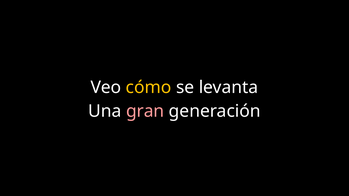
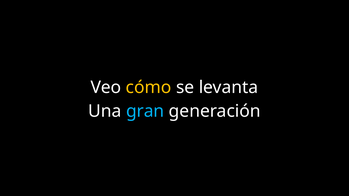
gran colour: pink -> light blue
